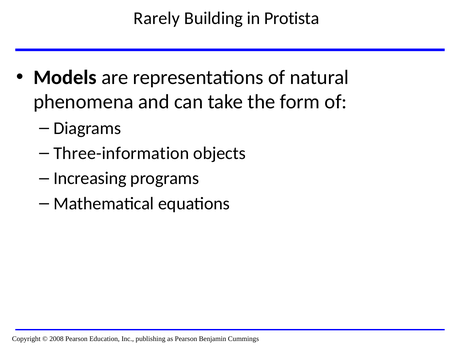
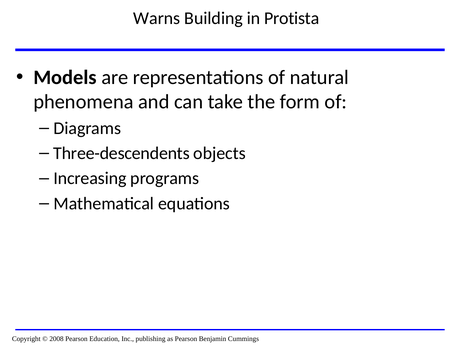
Rarely: Rarely -> Warns
Three-information: Three-information -> Three-descendents
